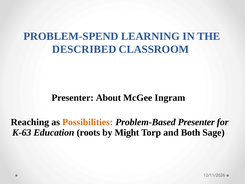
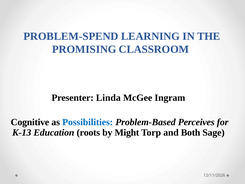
DESCRIBED: DESCRIBED -> PROMISING
About: About -> Linda
Reaching: Reaching -> Cognitive
Possibilities colour: orange -> blue
Problem-Based Presenter: Presenter -> Perceives
K-63: K-63 -> K-13
